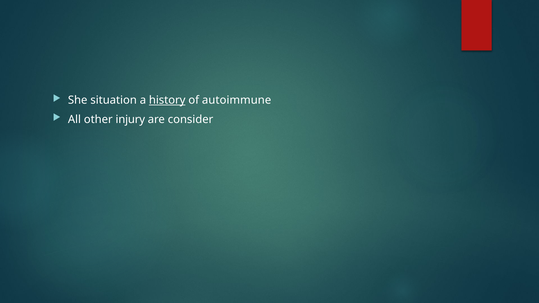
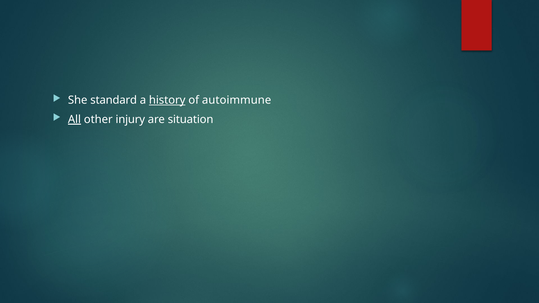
situation: situation -> standard
All underline: none -> present
consider: consider -> situation
